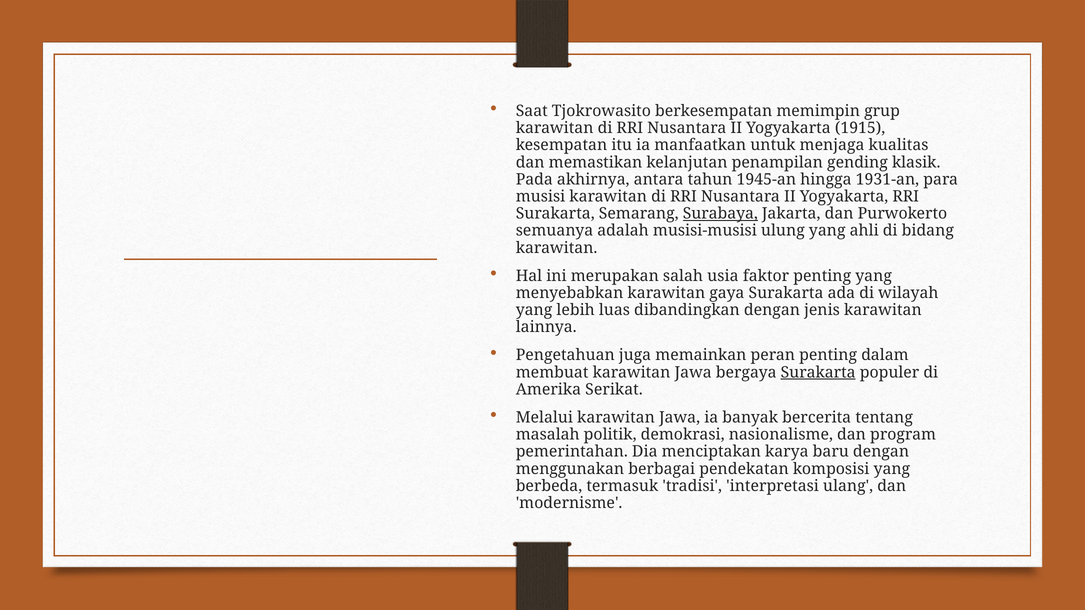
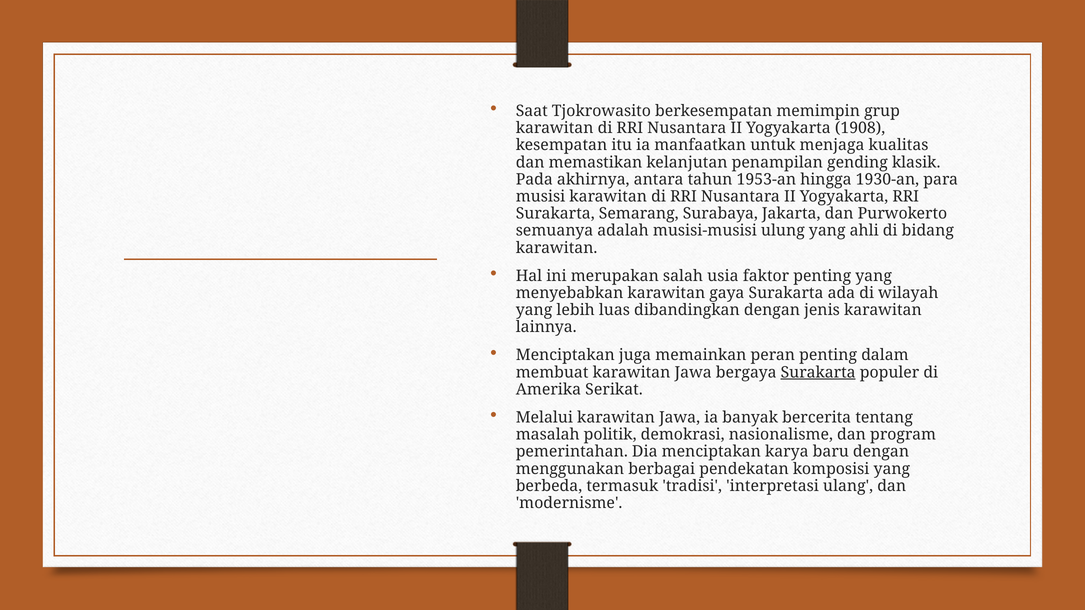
1915: 1915 -> 1908
1945-an: 1945-an -> 1953-an
1931-an: 1931-an -> 1930-an
Surabaya underline: present -> none
Pengetahuan at (565, 355): Pengetahuan -> Menciptakan
